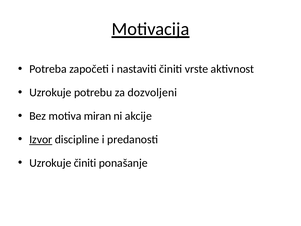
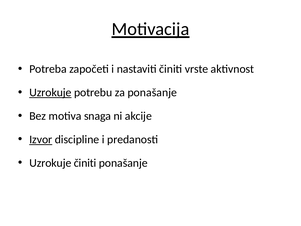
Uzrokuje at (50, 92) underline: none -> present
za dozvoljeni: dozvoljeni -> ponašanje
miran: miran -> snaga
